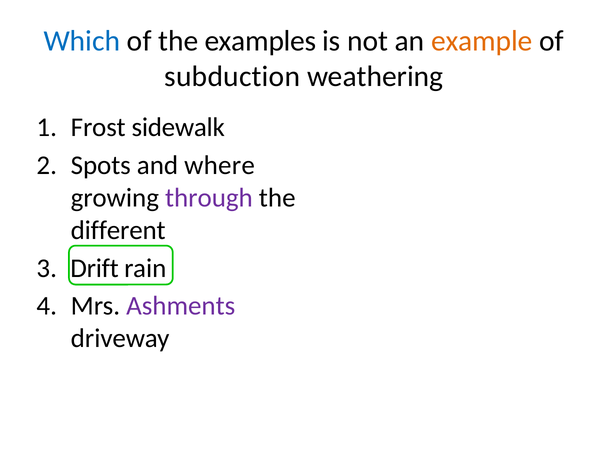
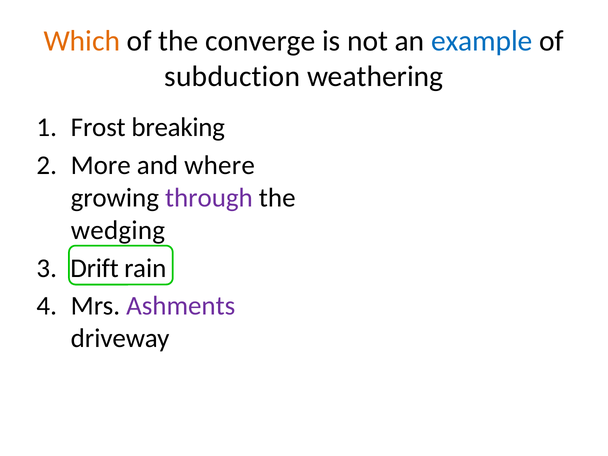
Which colour: blue -> orange
examples: examples -> converge
example colour: orange -> blue
sidewalk: sidewalk -> breaking
Spots: Spots -> More
different: different -> wedging
